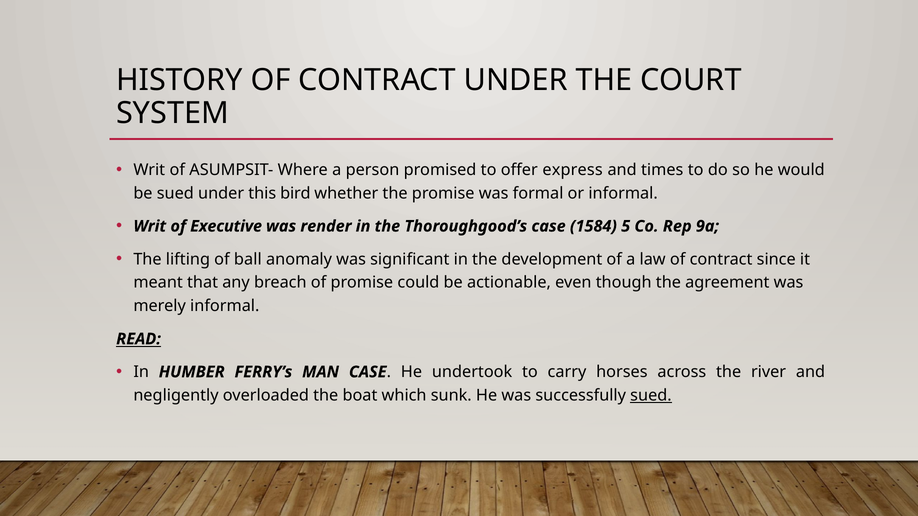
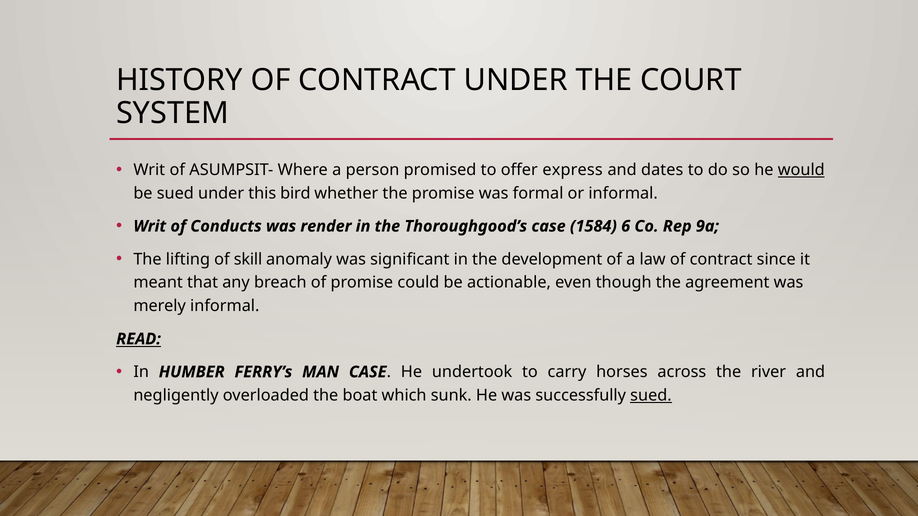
times: times -> dates
would underline: none -> present
Executive: Executive -> Conducts
5: 5 -> 6
ball: ball -> skill
